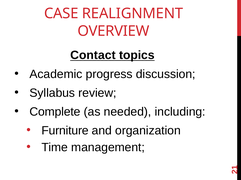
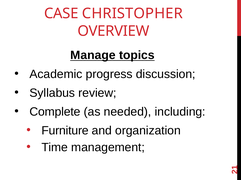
REALIGNMENT: REALIGNMENT -> CHRISTOPHER
Contact: Contact -> Manage
